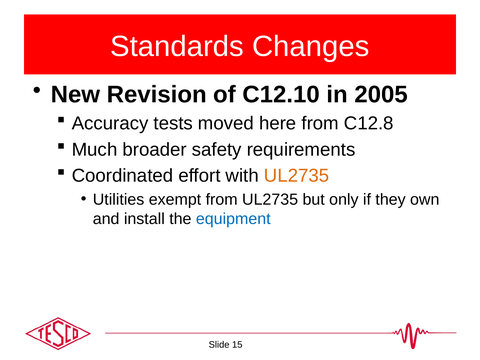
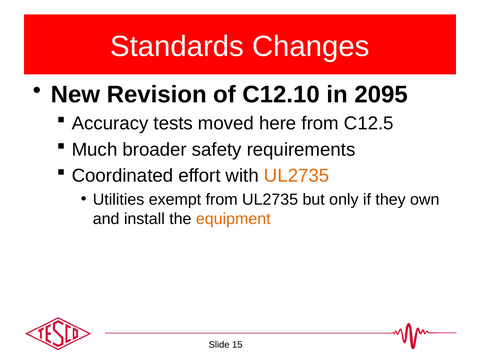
2005: 2005 -> 2095
C12.8: C12.8 -> C12.5
equipment colour: blue -> orange
